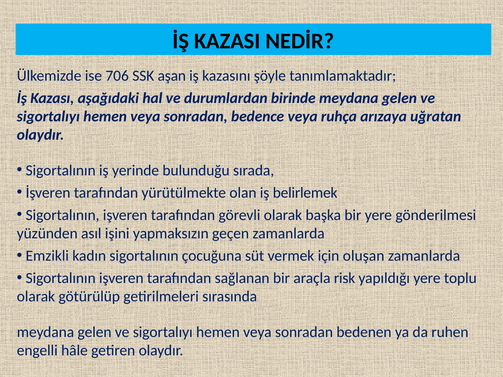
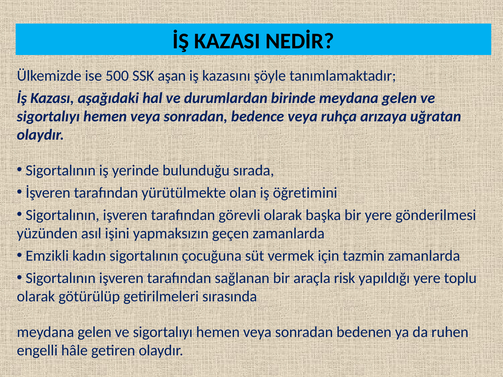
706: 706 -> 500
belirlemek: belirlemek -> öğretimini
oluşan: oluşan -> tazmin
